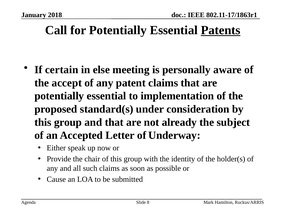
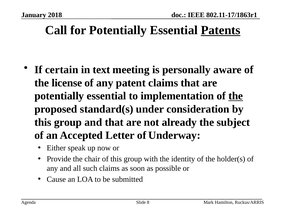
else: else -> text
accept: accept -> license
the at (236, 96) underline: none -> present
